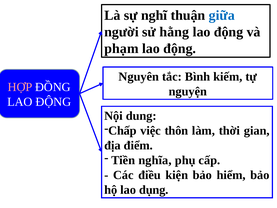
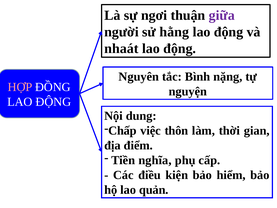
nghĩ: nghĩ -> ngơi
giữa colour: blue -> purple
phạm: phạm -> nhaát
kiếm: kiếm -> nặng
dụng: dụng -> quản
